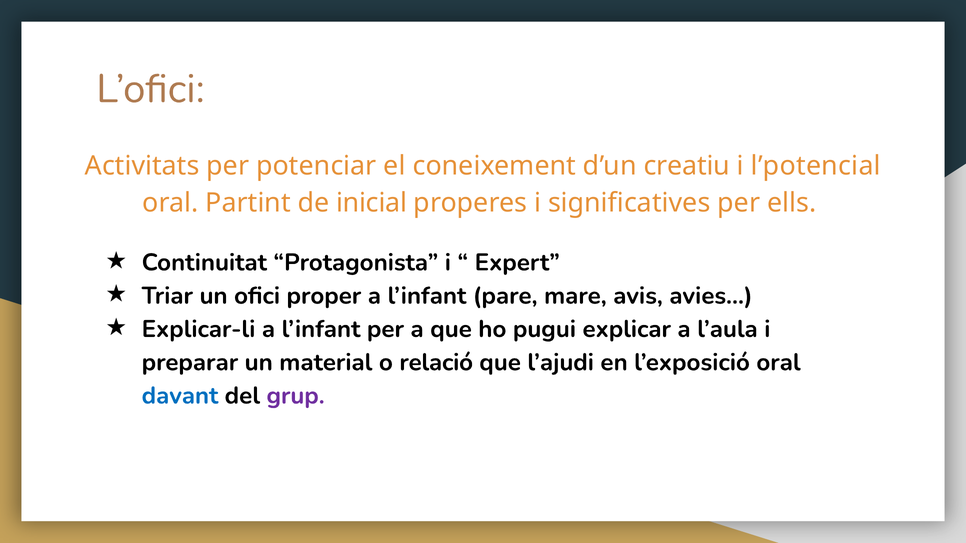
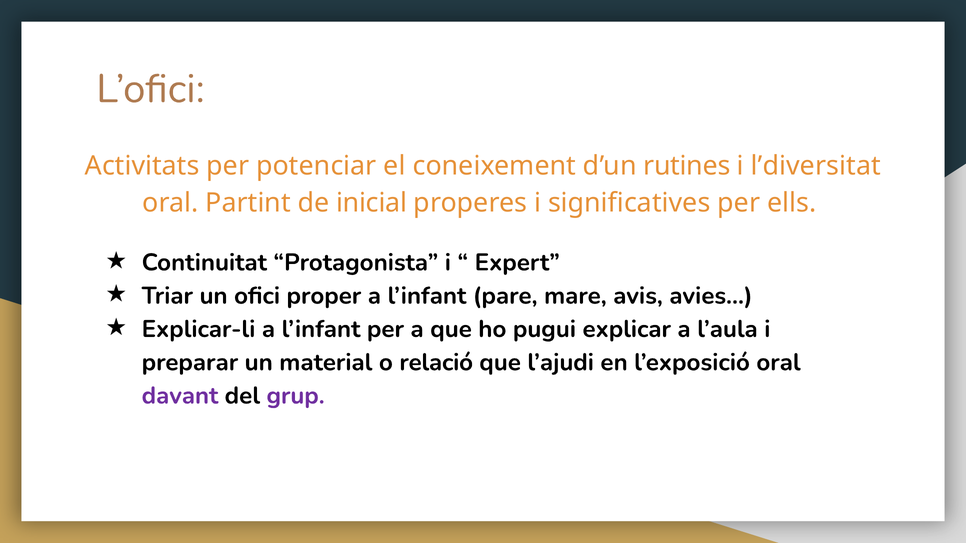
creatiu: creatiu -> rutines
l’potencial: l’potencial -> l’diversitat
davant colour: blue -> purple
